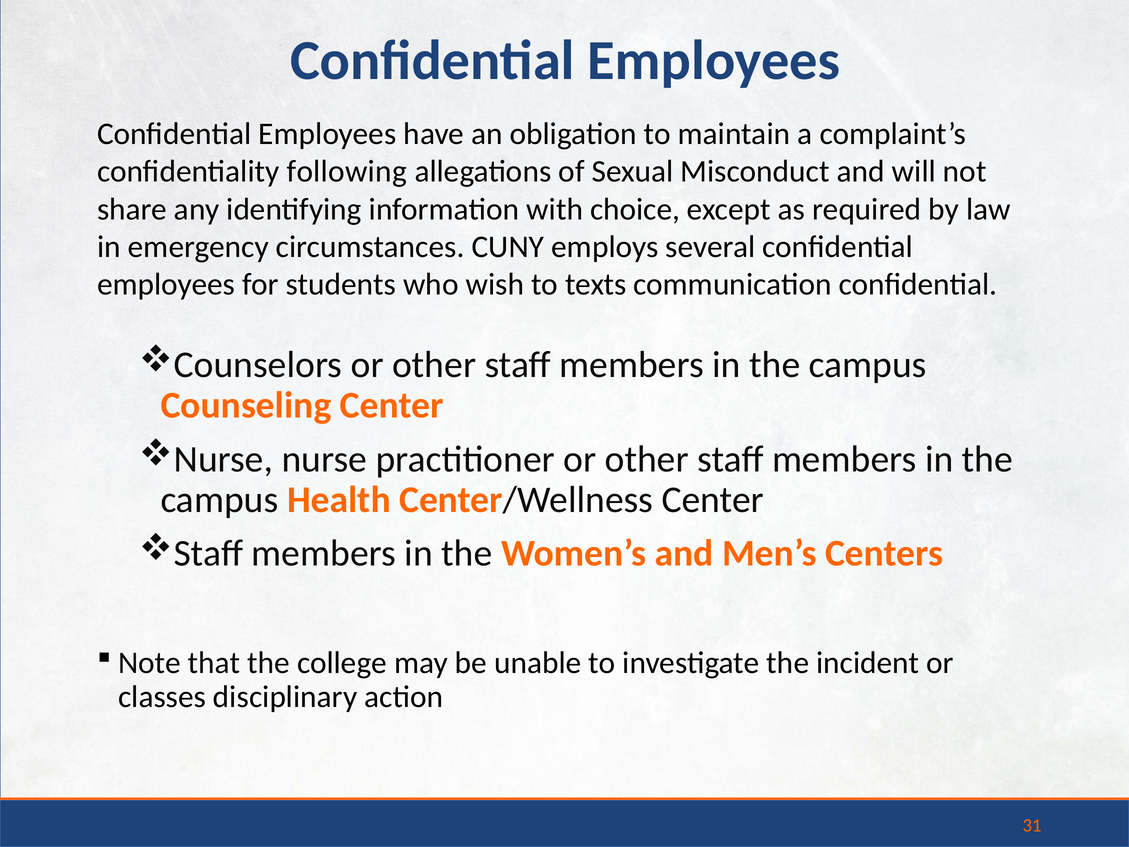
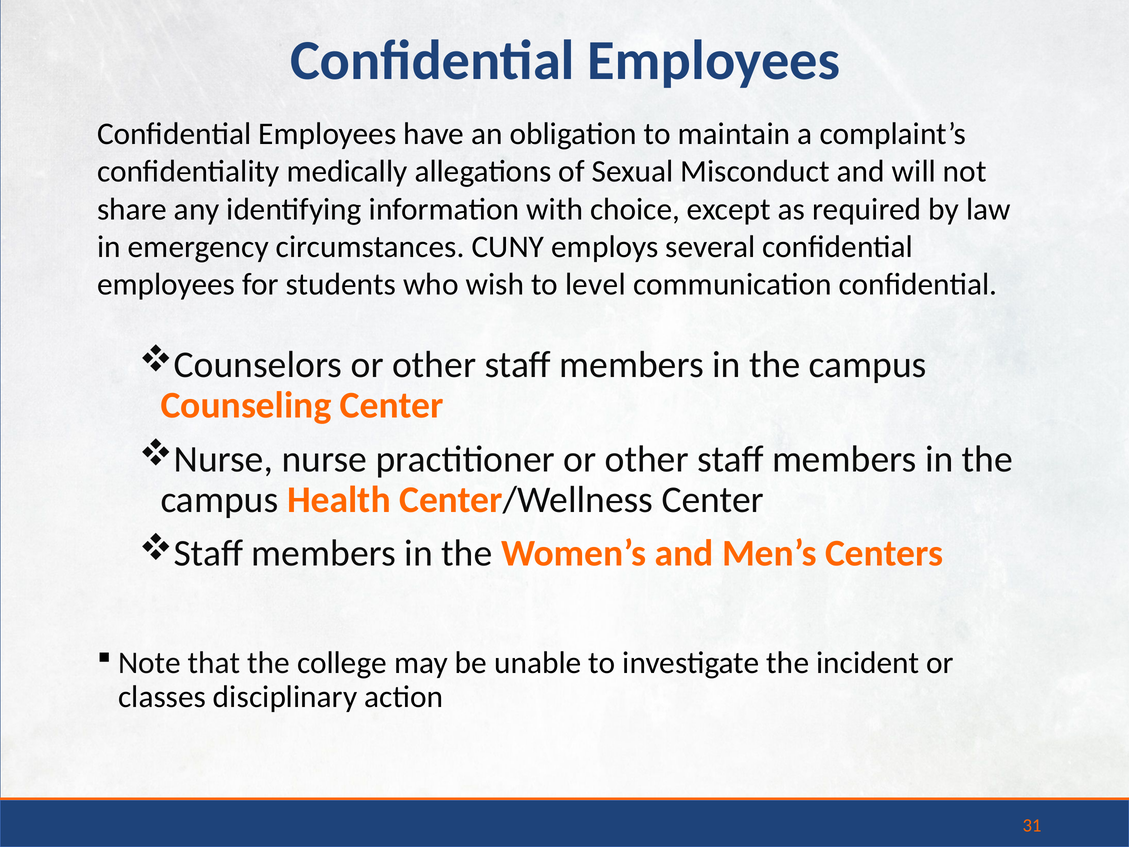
following: following -> medically
texts: texts -> level
